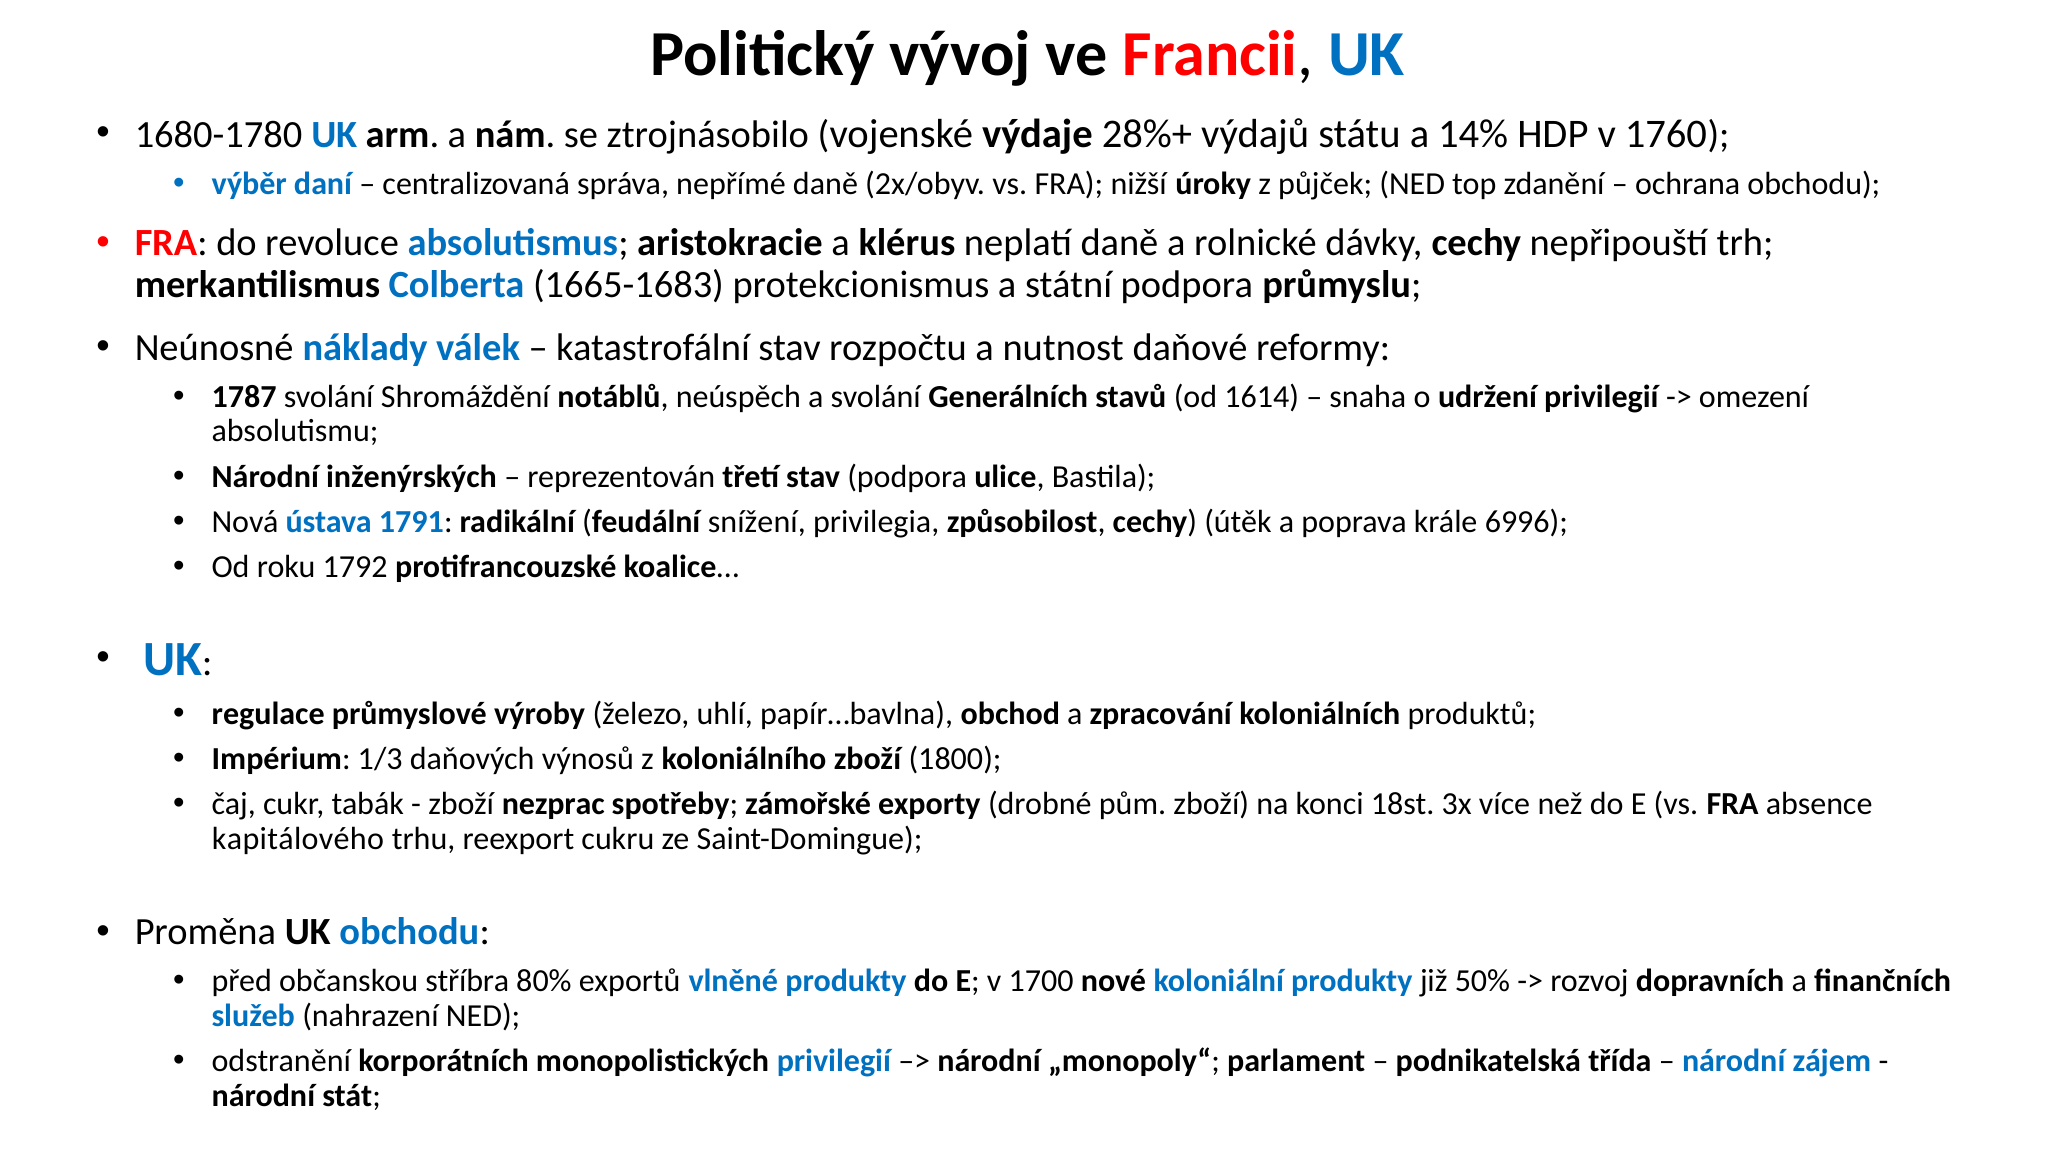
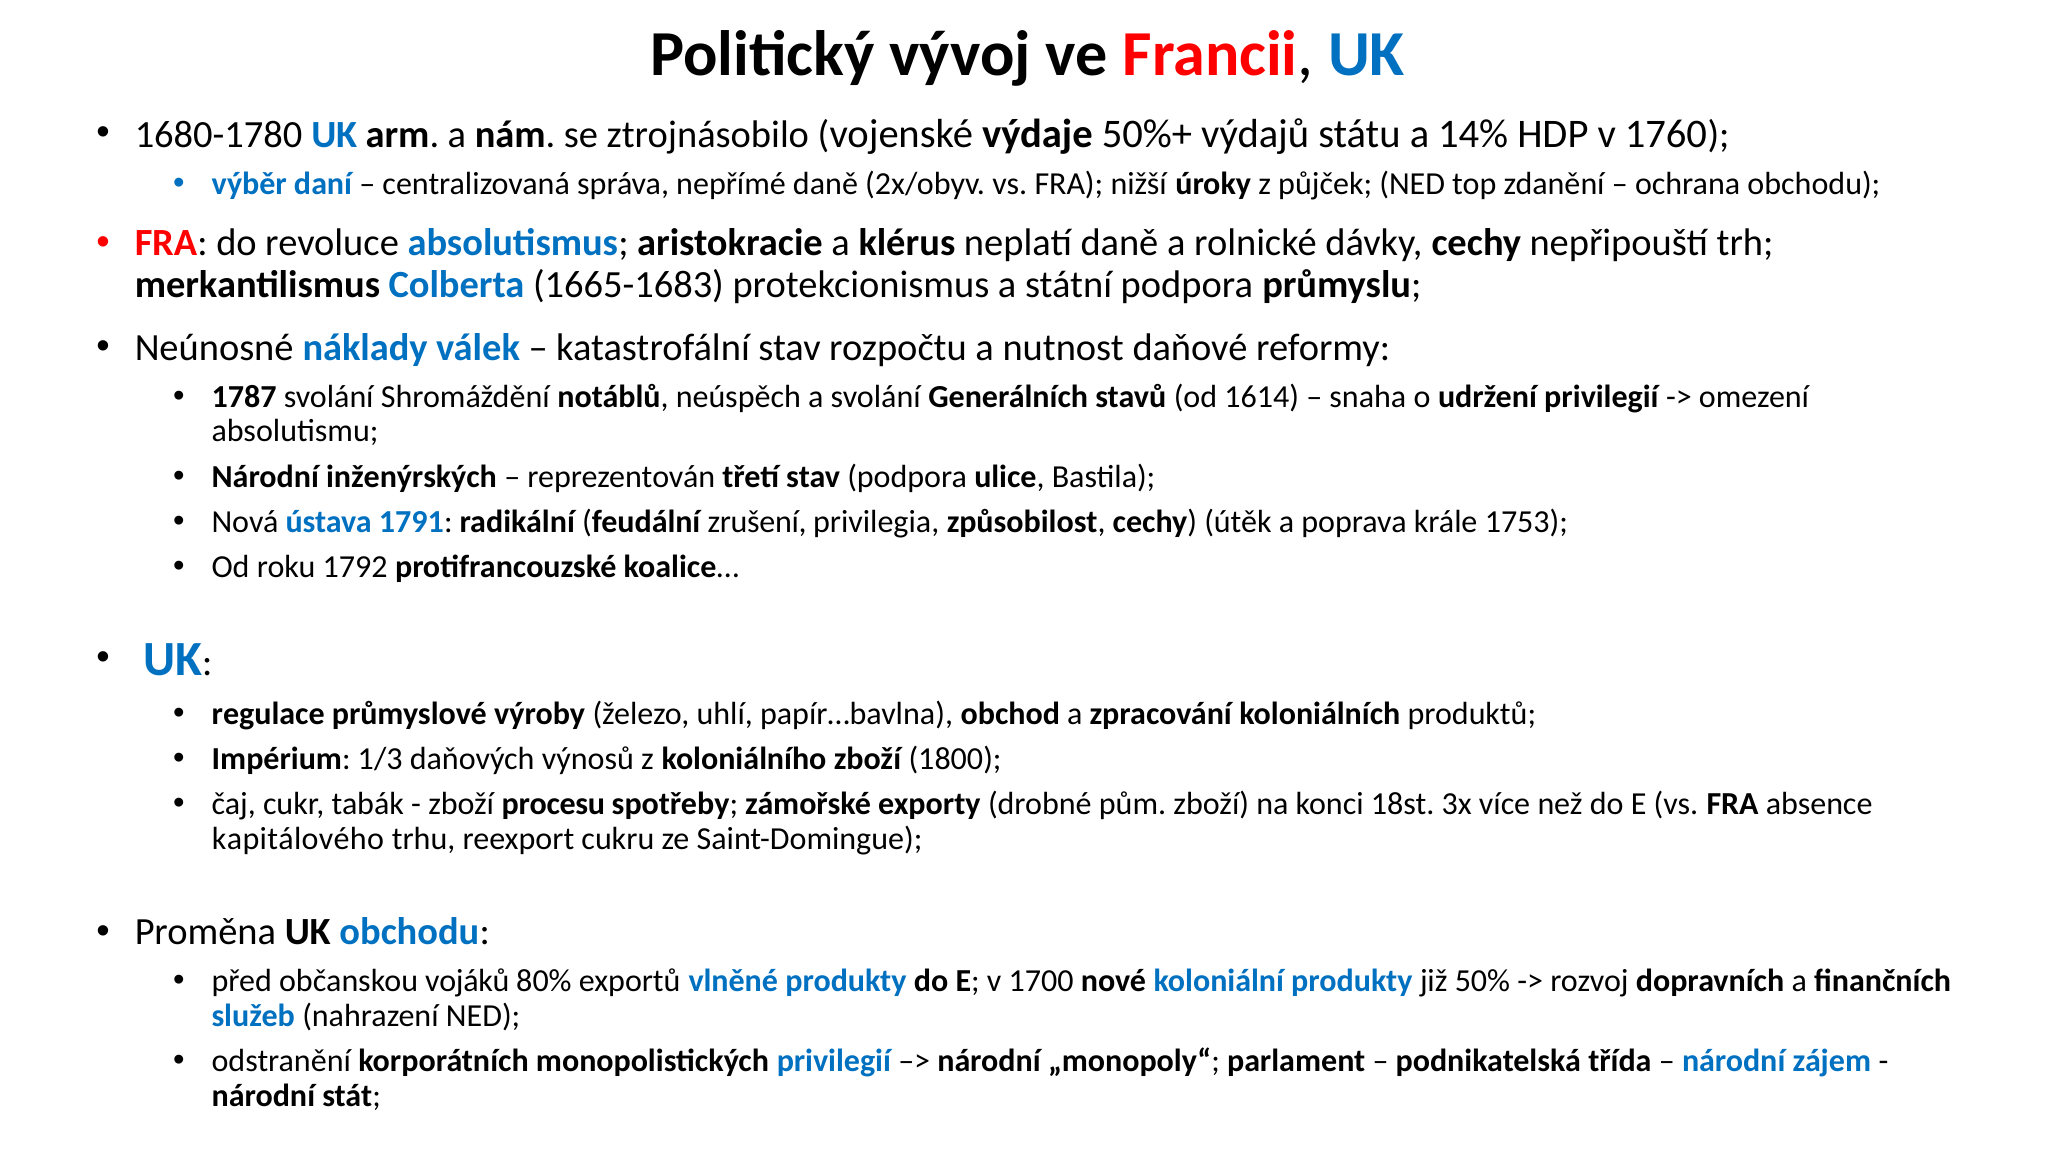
28%+: 28%+ -> 50%+
snížení: snížení -> zrušení
6996: 6996 -> 1753
nezprac: nezprac -> procesu
stříbra: stříbra -> vojáků
